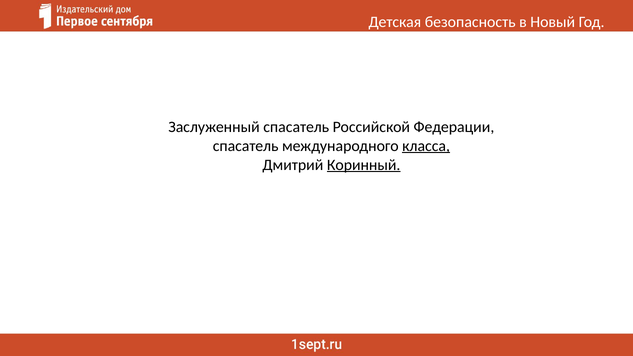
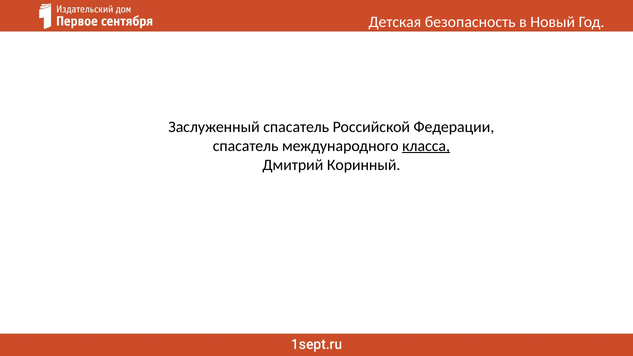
Коринный underline: present -> none
